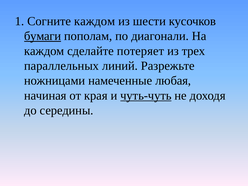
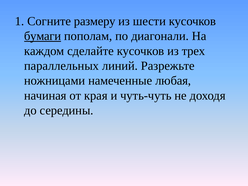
Согните каждом: каждом -> размеру
сделайте потеряет: потеряет -> кусочков
чуть-чуть underline: present -> none
